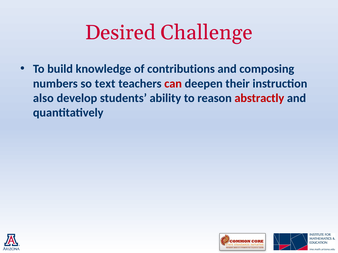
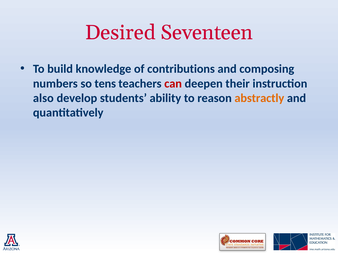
Challenge: Challenge -> Seventeen
text: text -> tens
abstractly colour: red -> orange
